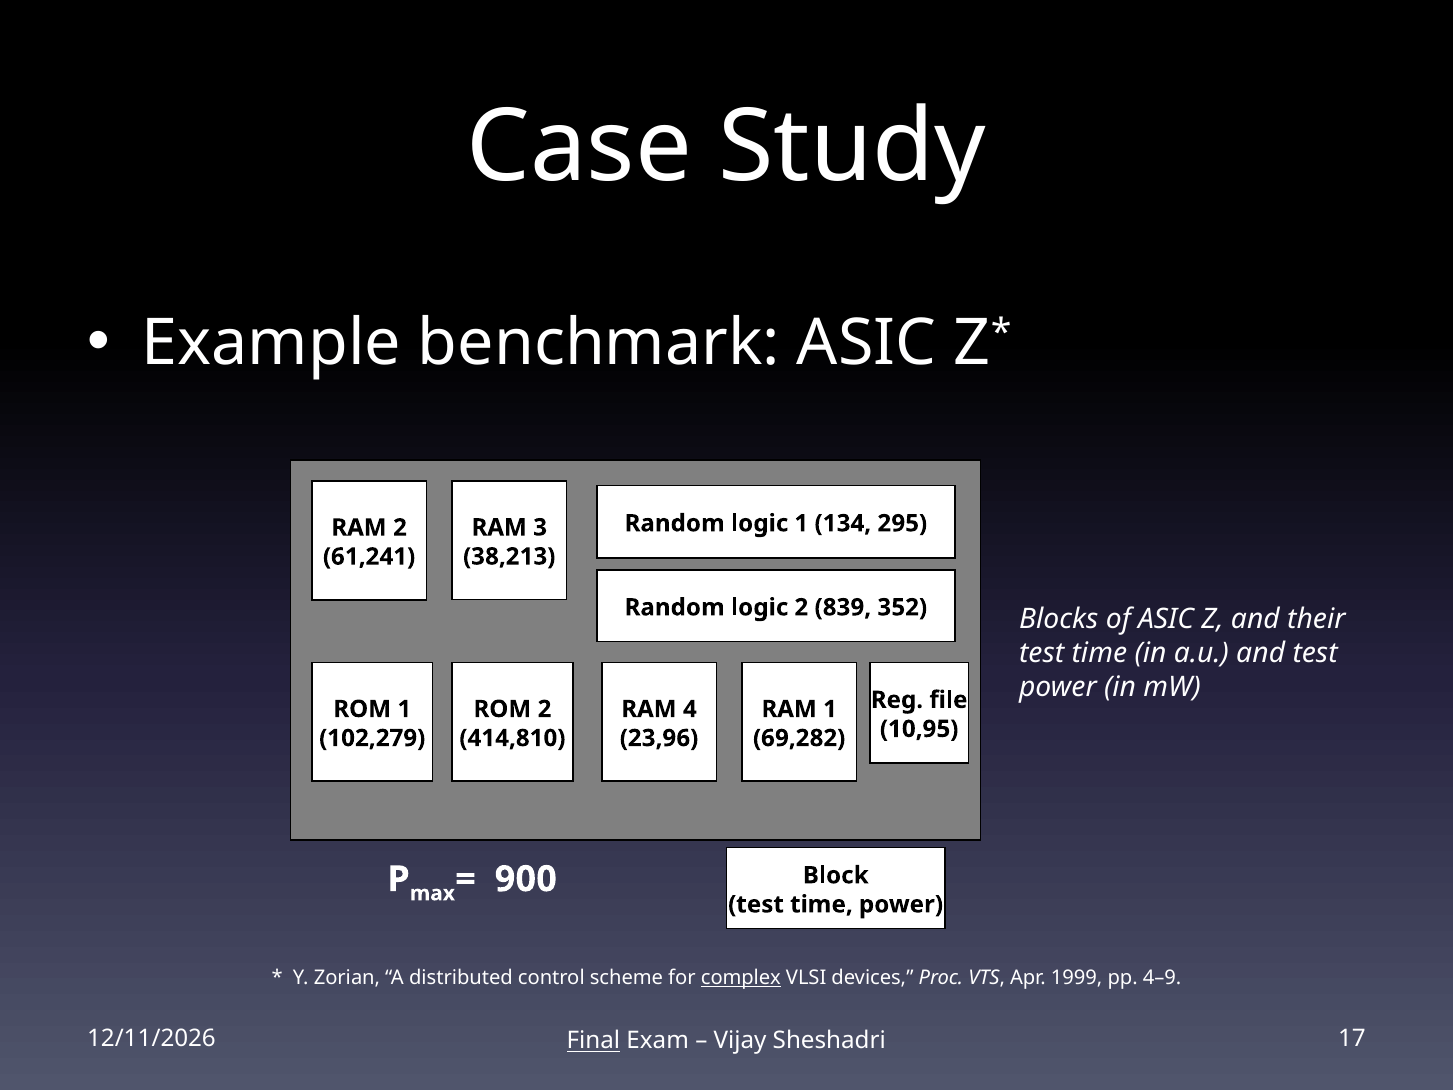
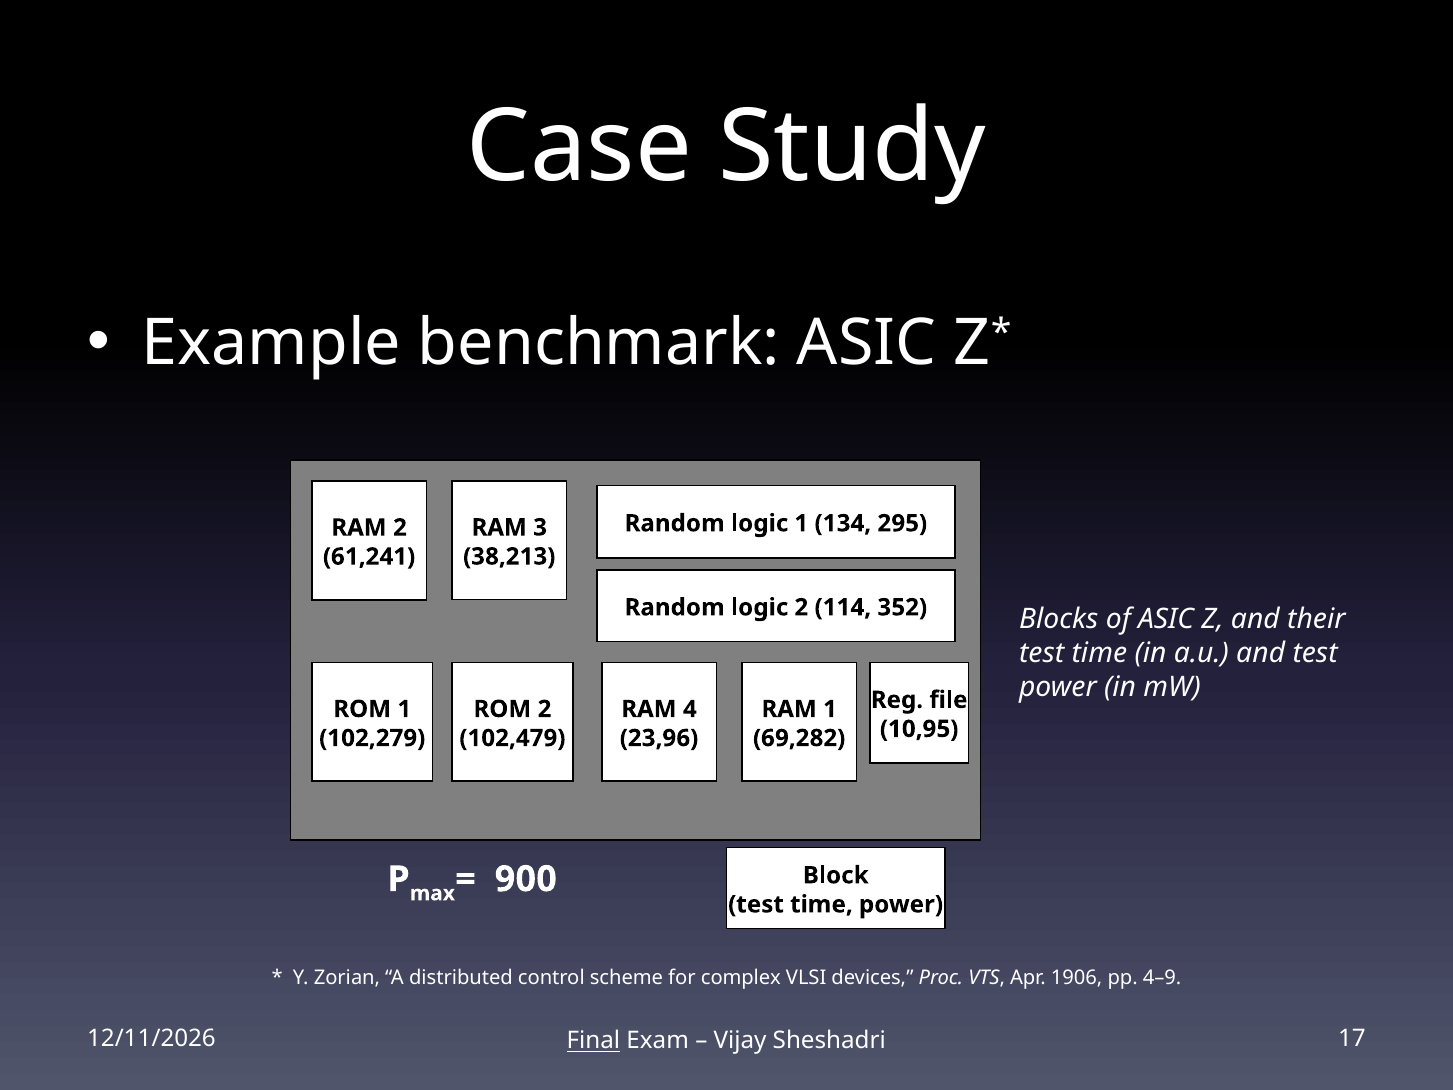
839: 839 -> 114
414,810: 414,810 -> 102,479
complex underline: present -> none
1999: 1999 -> 1906
